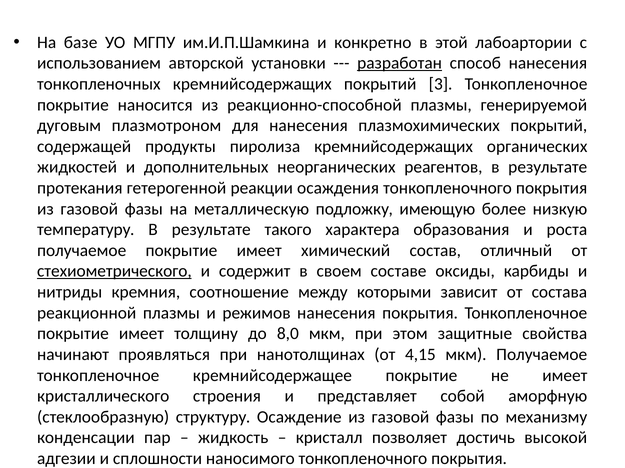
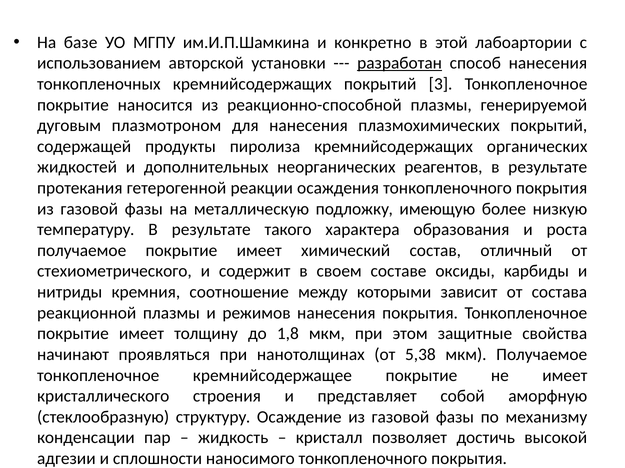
стехиометрического underline: present -> none
8,0: 8,0 -> 1,8
4,15: 4,15 -> 5,38
